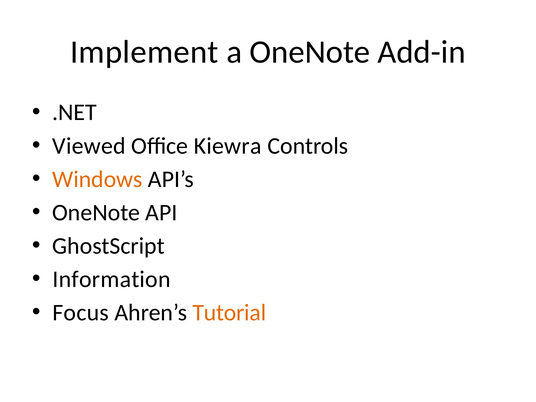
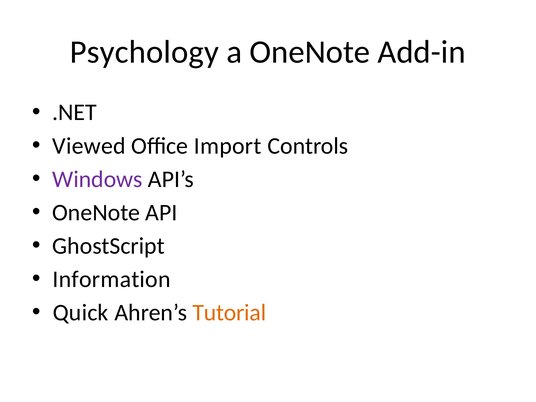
Implement: Implement -> Psychology
Kiewra: Kiewra -> Import
Windows colour: orange -> purple
Focus: Focus -> Quick
